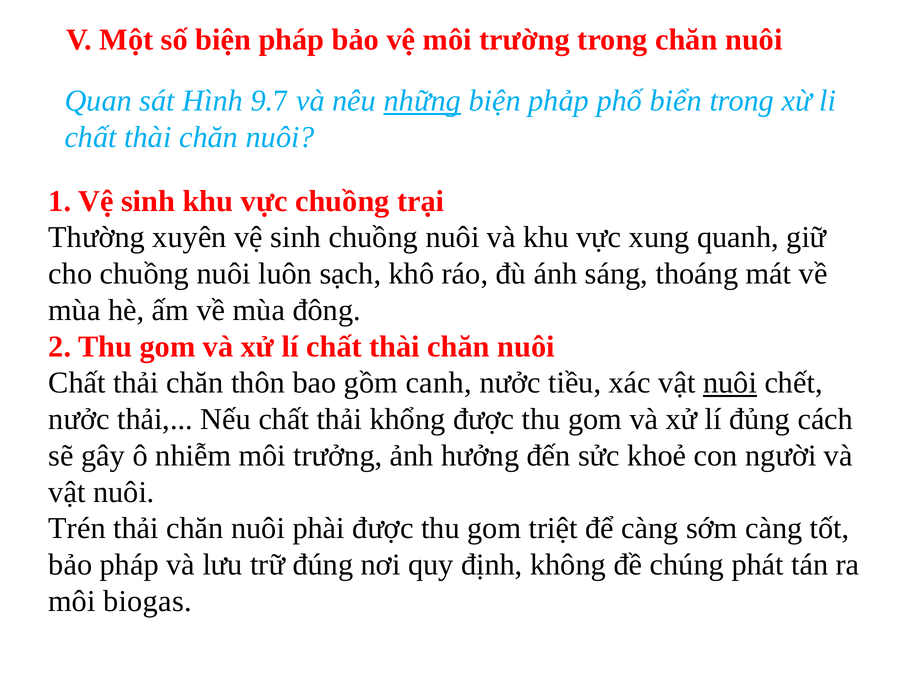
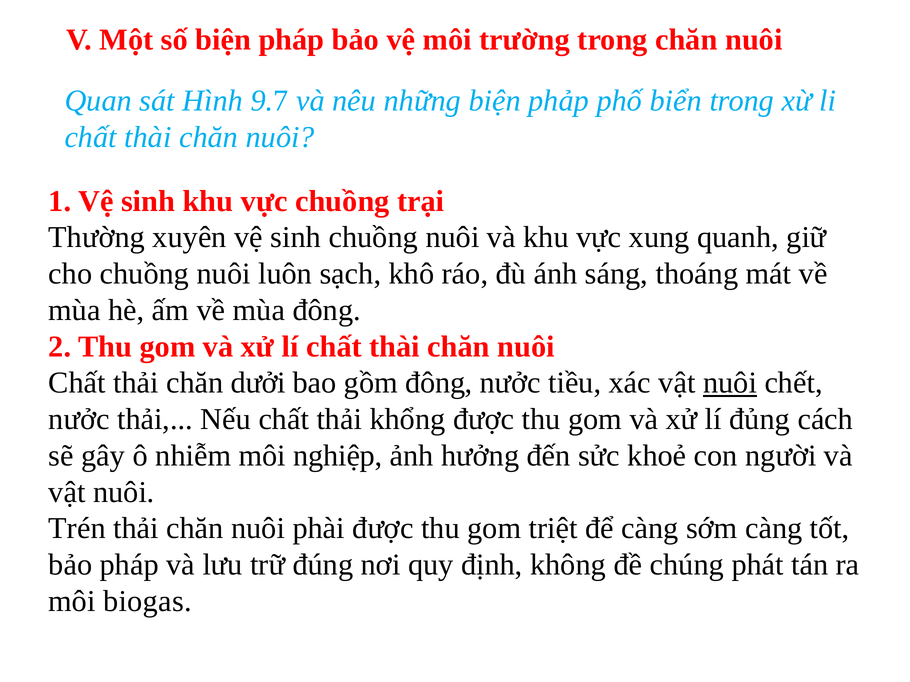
những underline: present -> none
thôn: thôn -> dưởi
gồm canh: canh -> đông
trưởng: trưởng -> nghiệp
